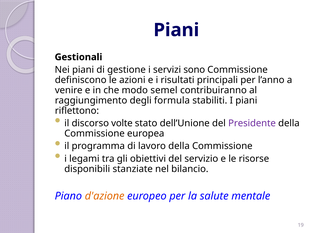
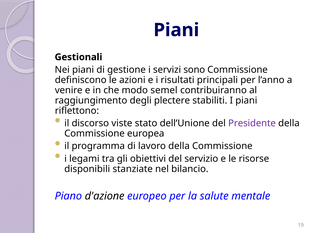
formula: formula -> plectere
volte: volte -> viste
d'azione colour: orange -> black
